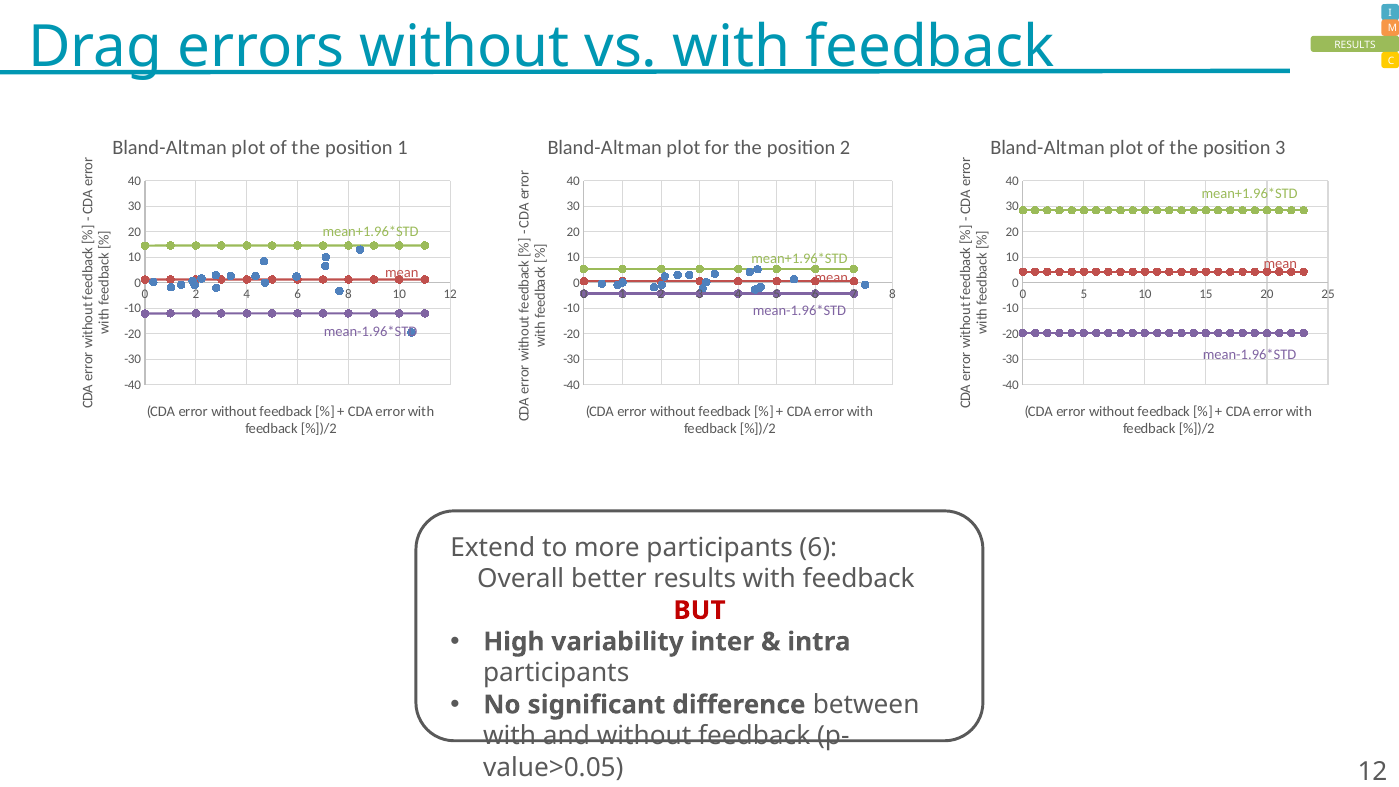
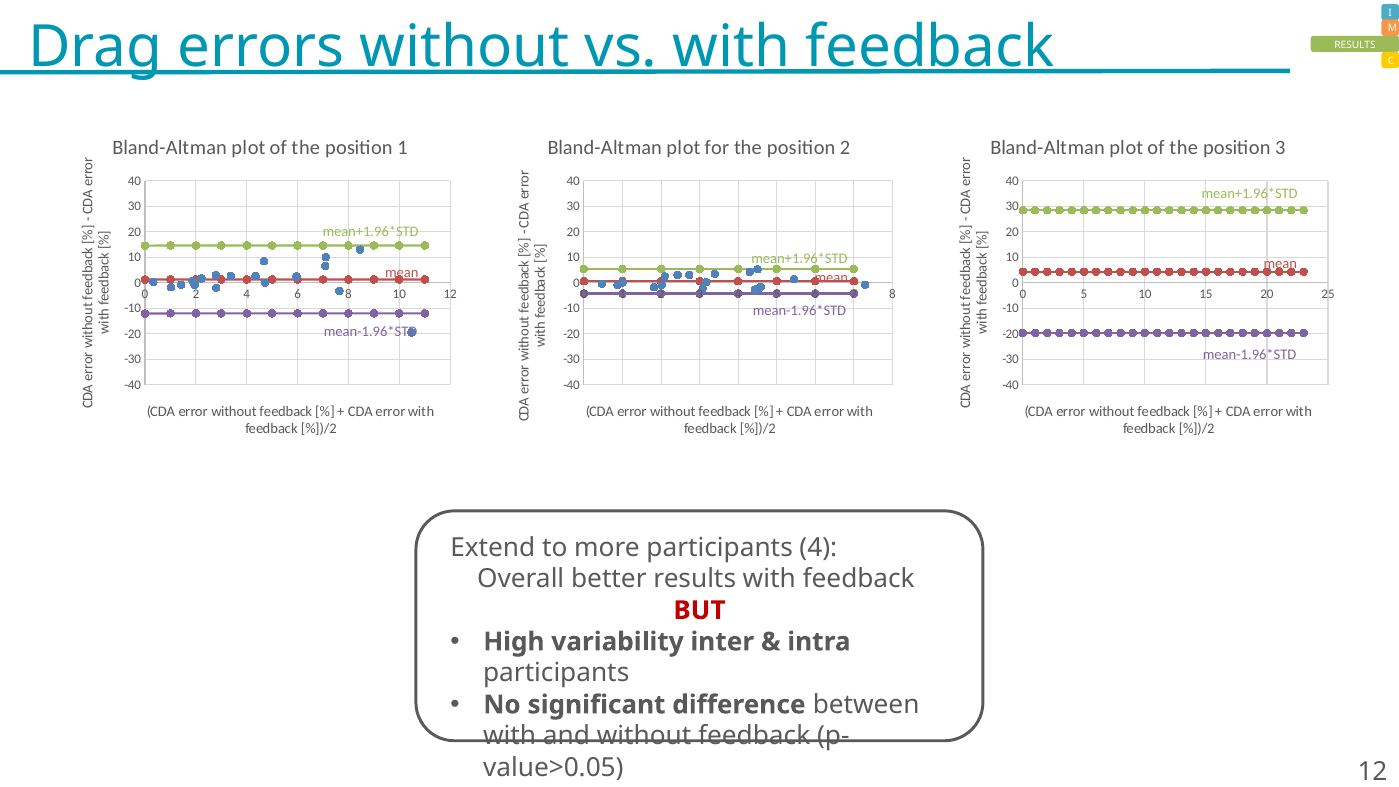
participants 6: 6 -> 4
